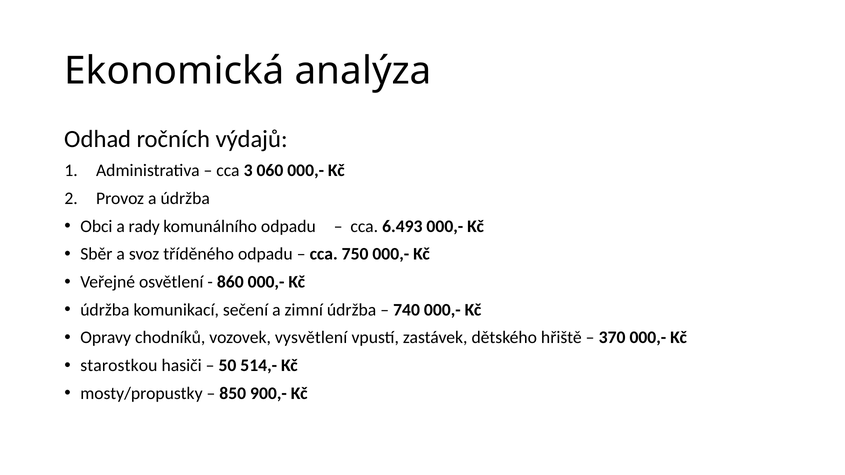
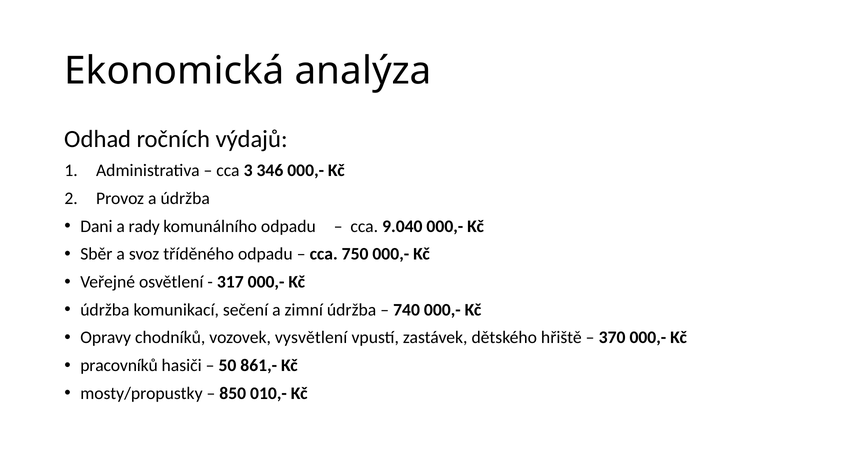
060: 060 -> 346
Obci: Obci -> Dani
6.493: 6.493 -> 9.040
860: 860 -> 317
starostkou: starostkou -> pracovníků
514,-: 514,- -> 861,-
900,-: 900,- -> 010,-
